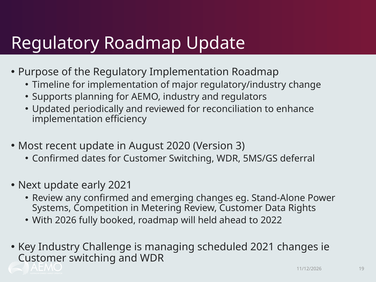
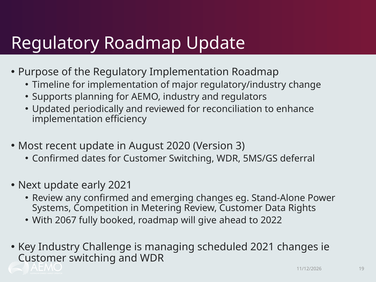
2026: 2026 -> 2067
held: held -> give
